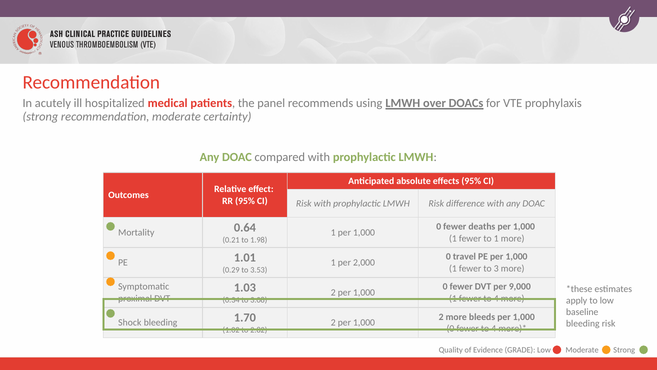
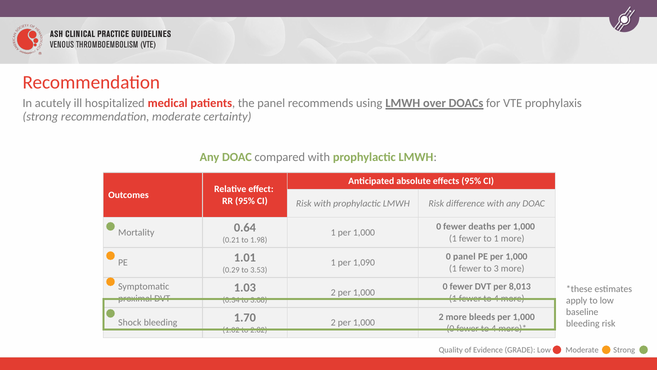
0 travel: travel -> panel
2,000: 2,000 -> 1,090
9,000: 9,000 -> 8,013
